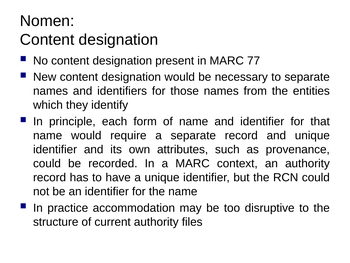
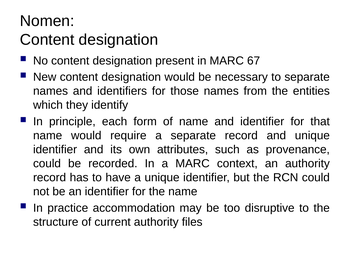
77: 77 -> 67
